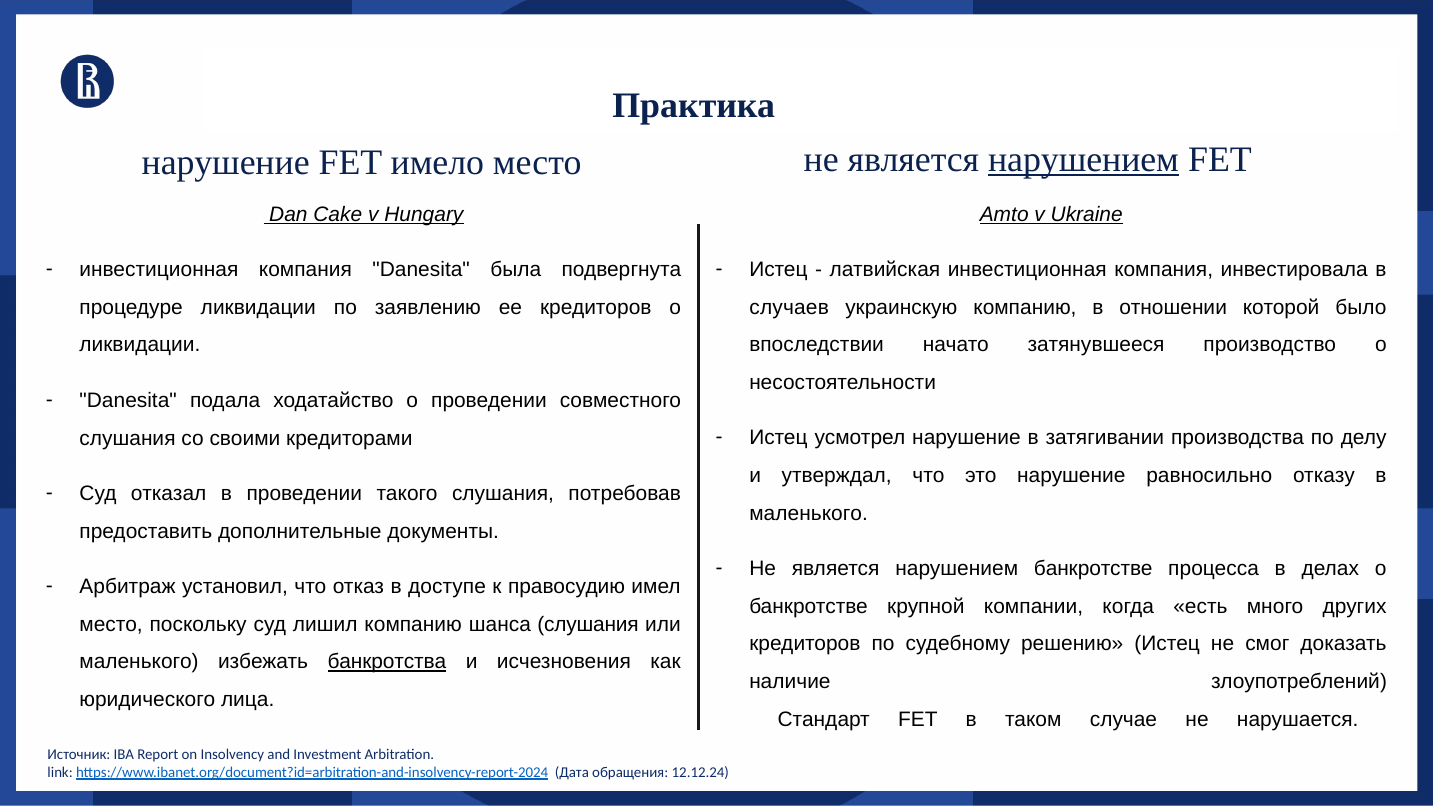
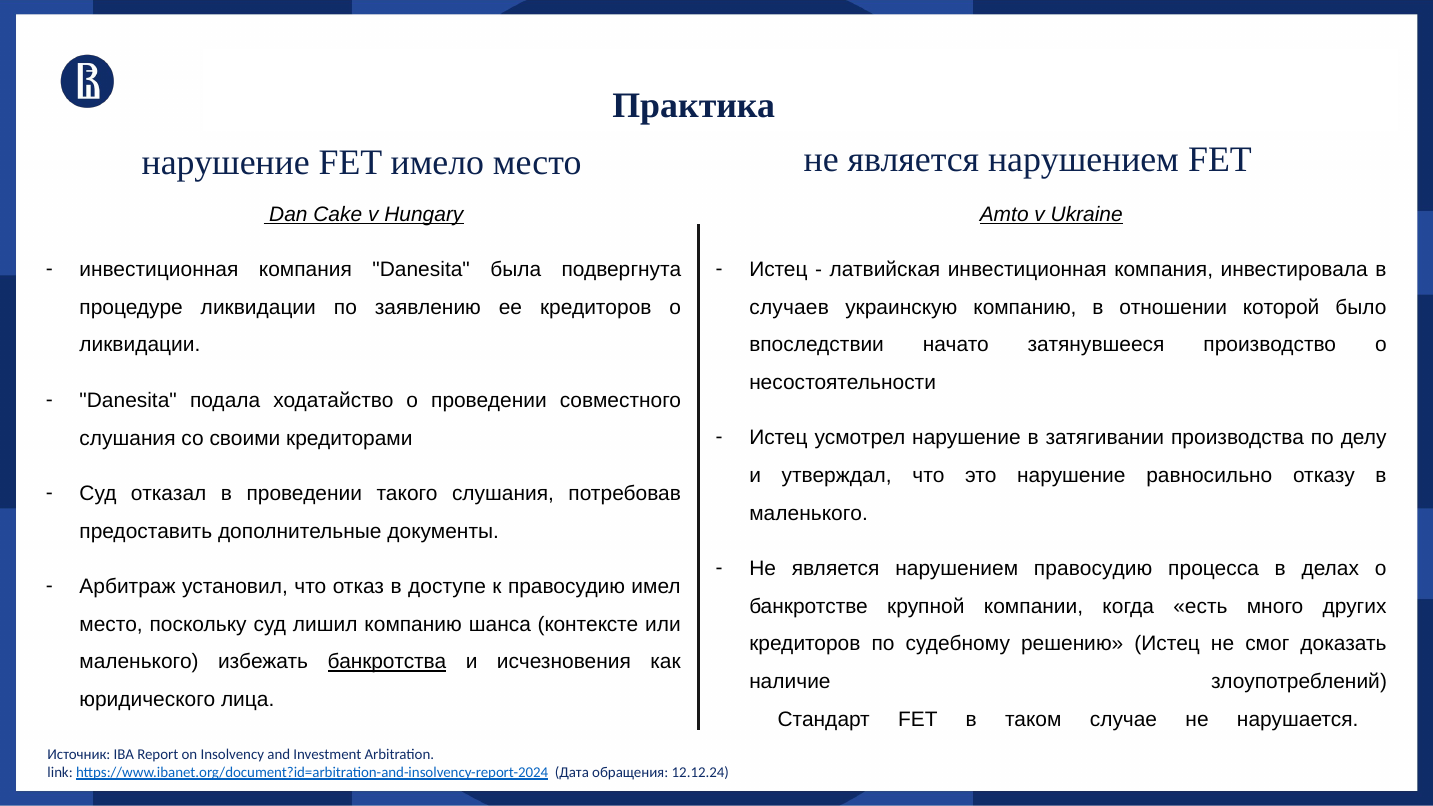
нарушением at (1083, 160) underline: present -> none
нарушением банкротстве: банкротстве -> правосудию
шанса слушания: слушания -> контексте
